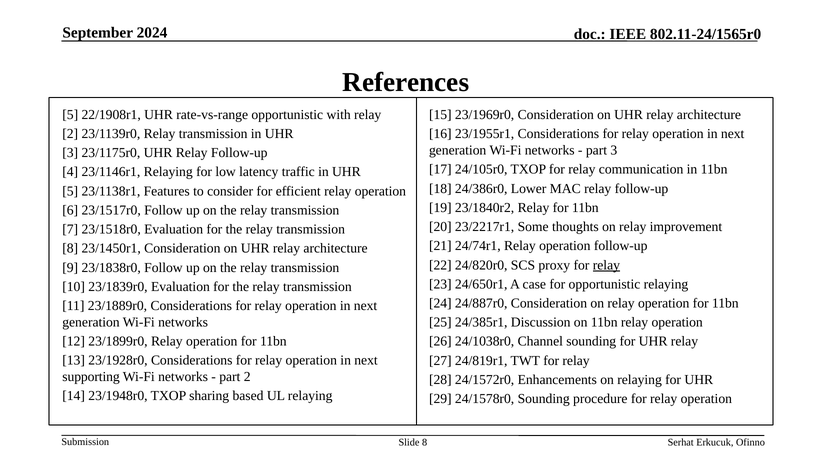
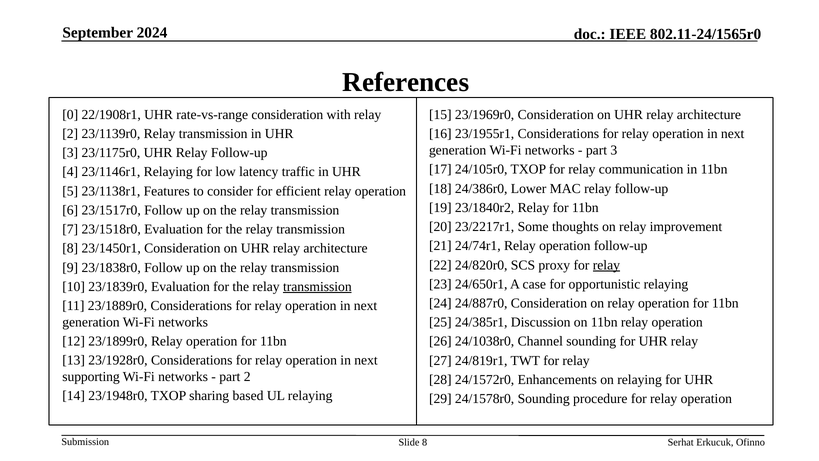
5 at (70, 115): 5 -> 0
rate-vs-range opportunistic: opportunistic -> consideration
transmission at (317, 286) underline: none -> present
